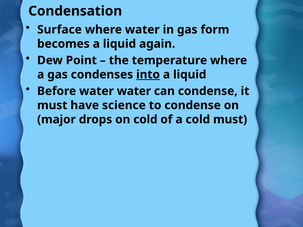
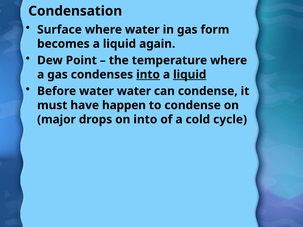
liquid at (190, 75) underline: none -> present
science: science -> happen
on cold: cold -> into
cold must: must -> cycle
